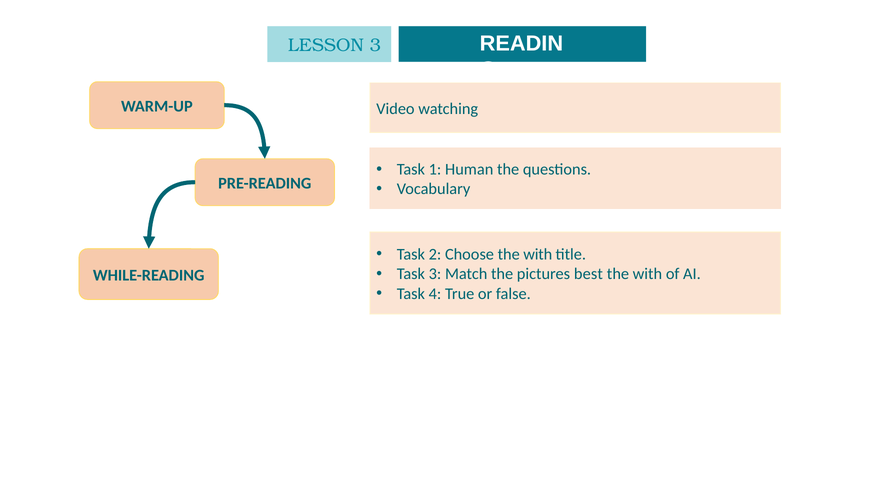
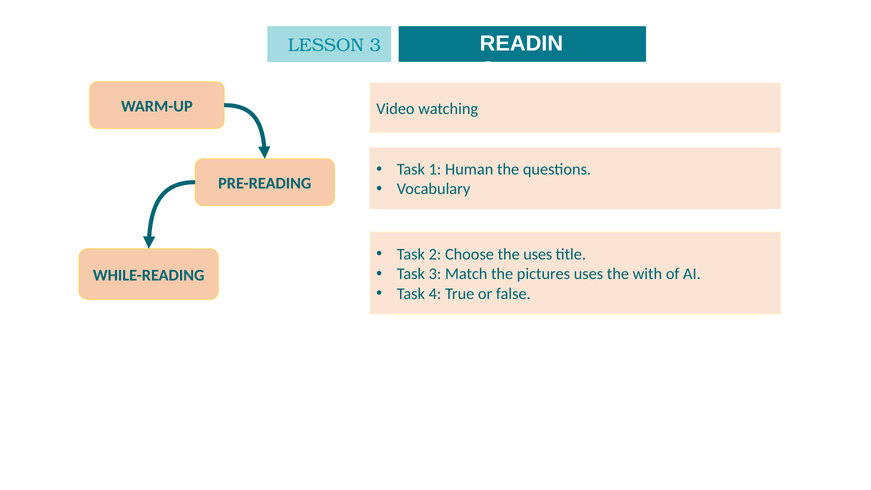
Choose the with: with -> uses
pictures best: best -> uses
